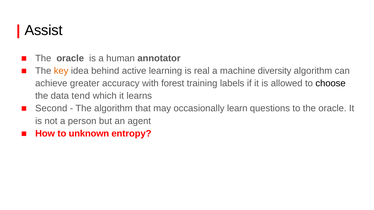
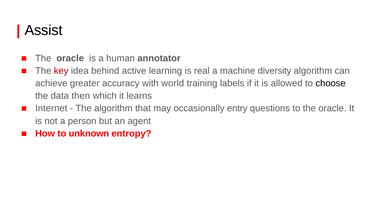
key colour: orange -> red
forest: forest -> world
tend: tend -> then
Second: Second -> Internet
learn: learn -> entry
